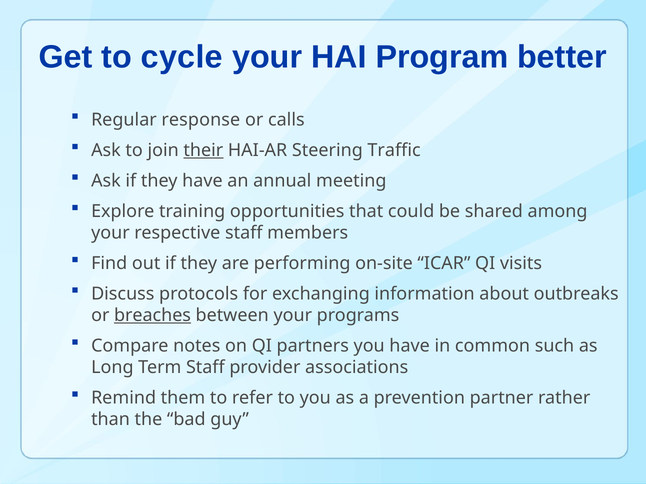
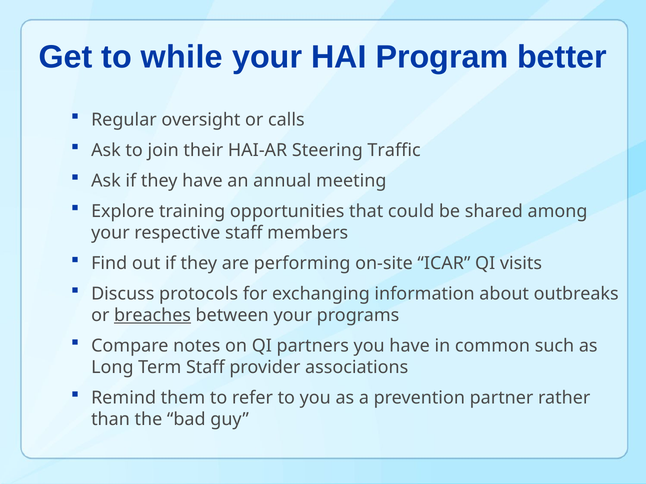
cycle: cycle -> while
response: response -> oversight
their underline: present -> none
